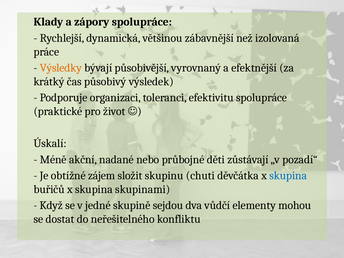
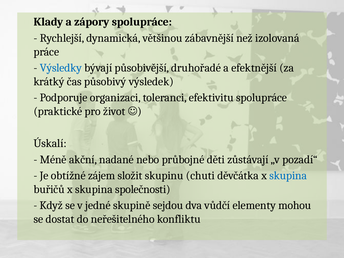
Výsledky colour: orange -> blue
vyrovnaný: vyrovnaný -> druhořadé
skupinami: skupinami -> společnosti
